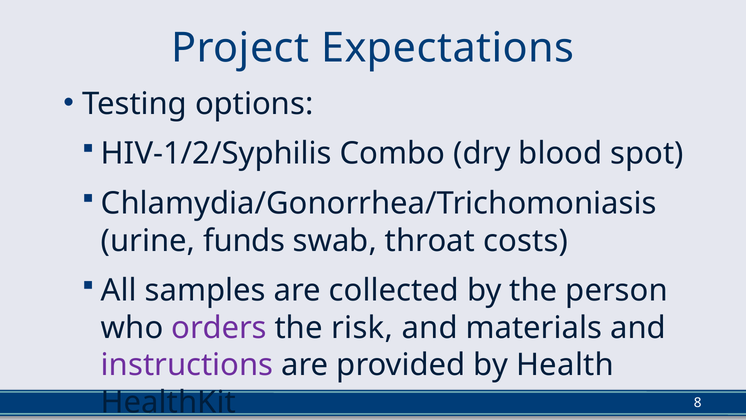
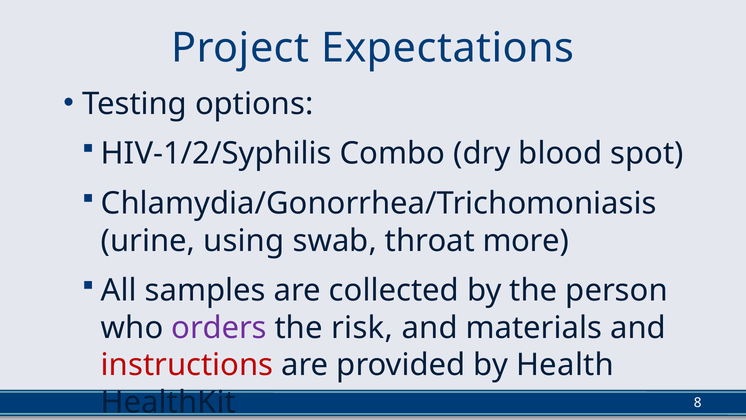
funds: funds -> using
costs: costs -> more
instructions colour: purple -> red
